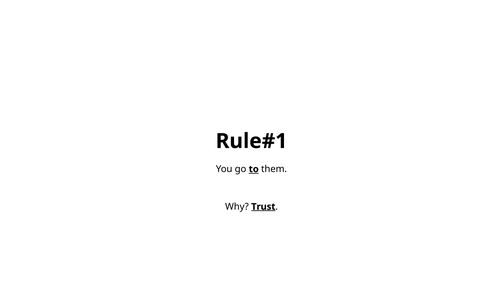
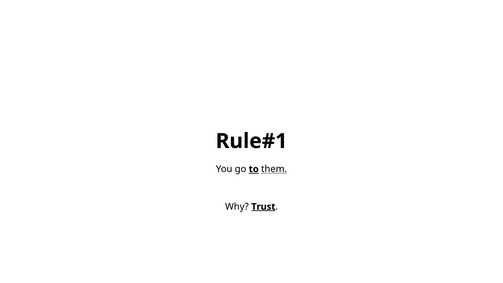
them underline: none -> present
